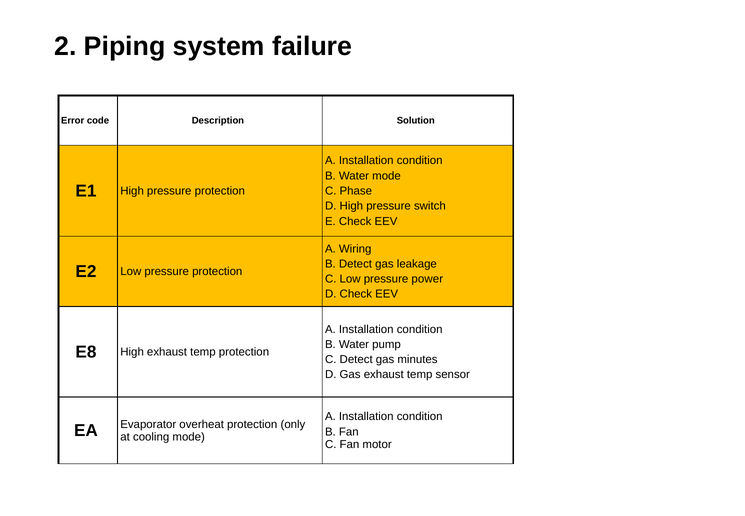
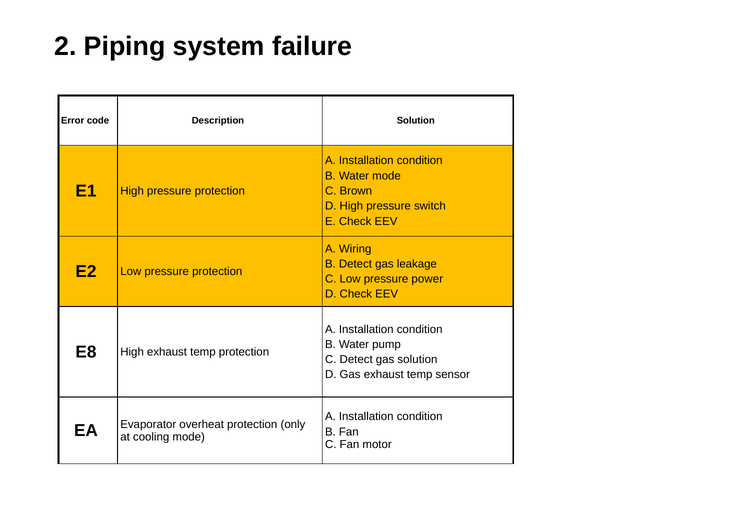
Phase: Phase -> Brown
gas minutes: minutes -> solution
